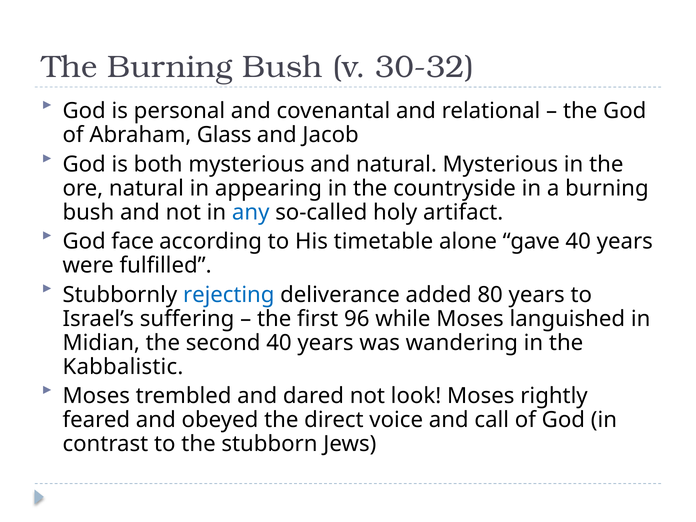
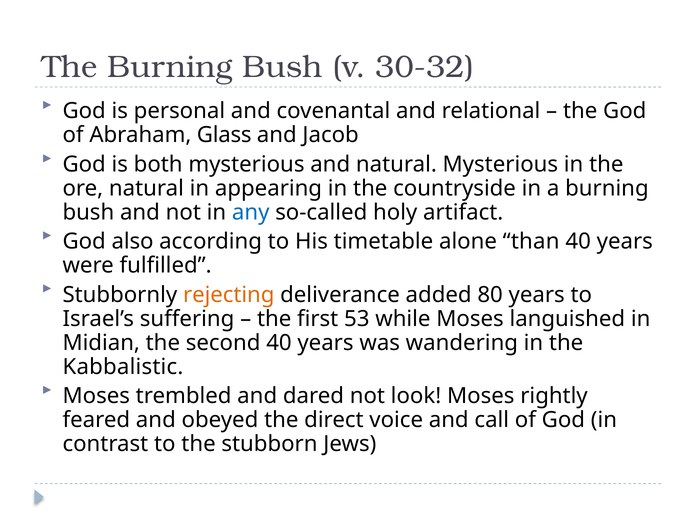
face: face -> also
gave: gave -> than
rejecting colour: blue -> orange
96: 96 -> 53
